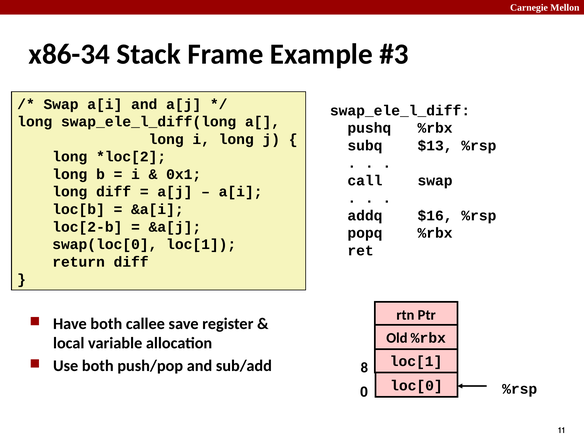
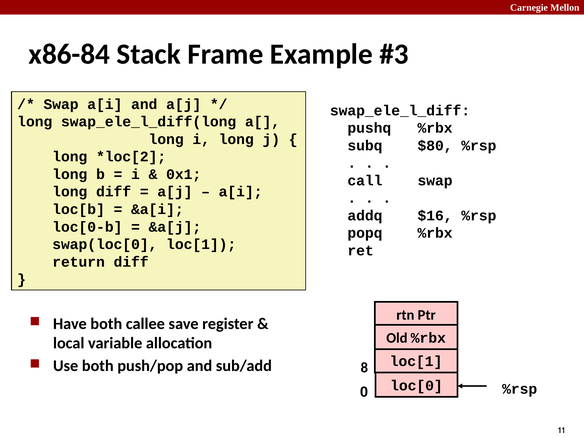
x86-34: x86-34 -> x86-84
$13: $13 -> $80
loc[2-b: loc[2-b -> loc[0-b
